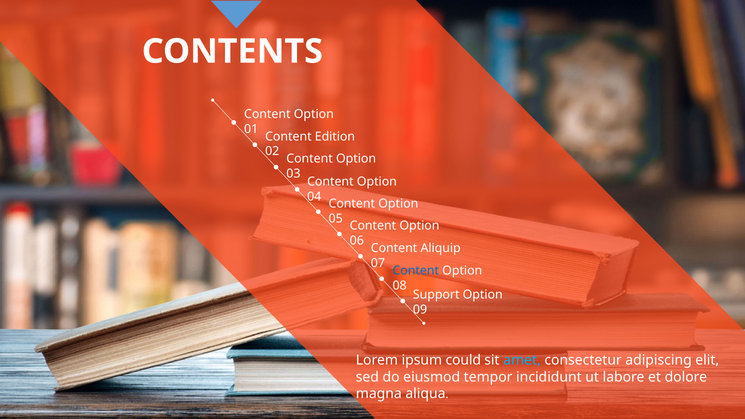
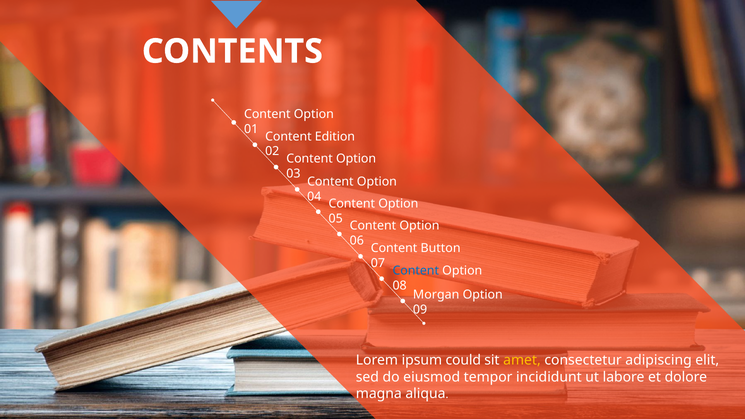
Aliquip: Aliquip -> Button
Support: Support -> Morgan
amet colour: light blue -> yellow
